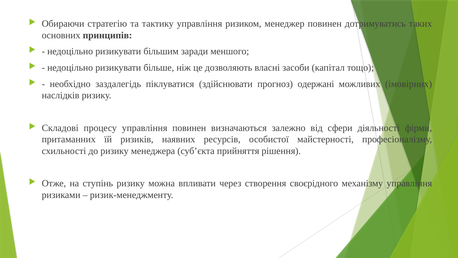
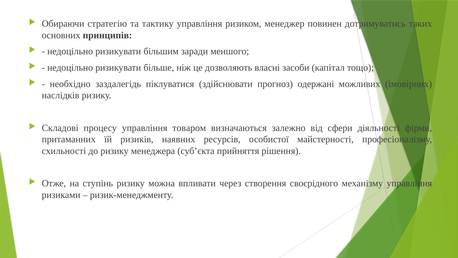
управління повинен: повинен -> товаром
